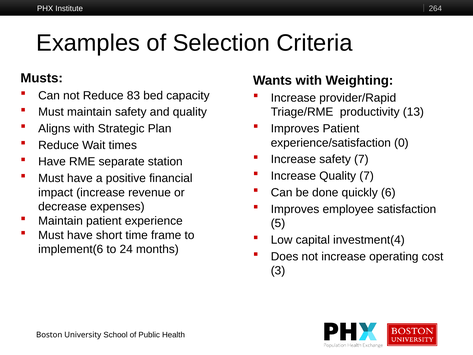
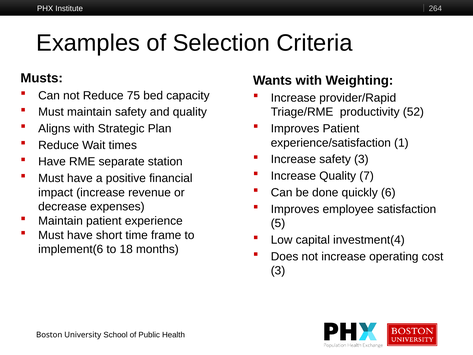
83: 83 -> 75
13: 13 -> 52
0: 0 -> 1
safety 7: 7 -> 3
24: 24 -> 18
